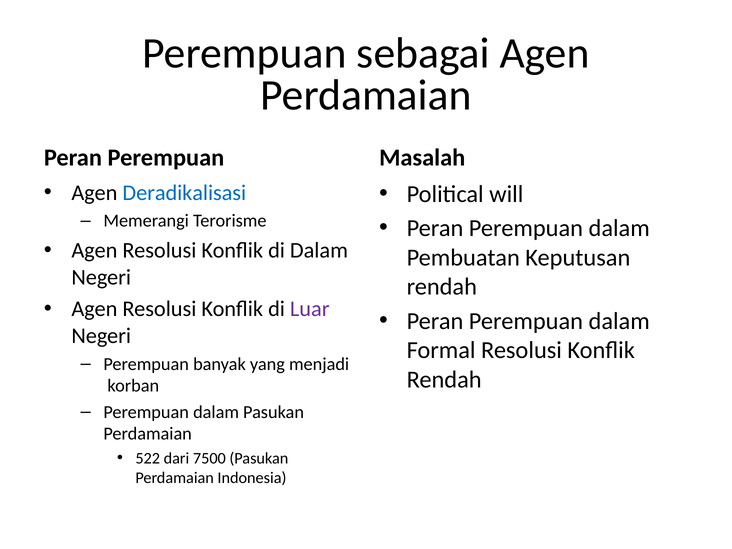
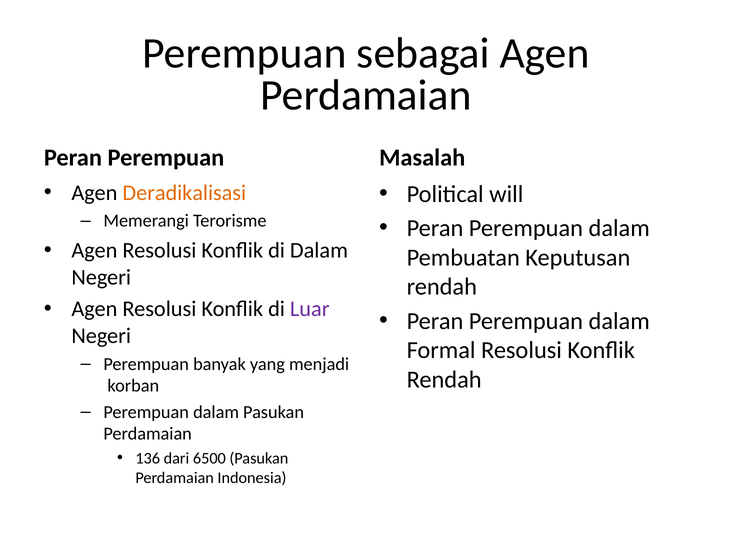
Deradikalisasi colour: blue -> orange
522: 522 -> 136
7500: 7500 -> 6500
